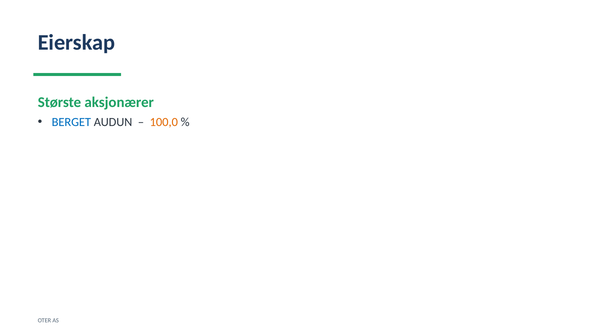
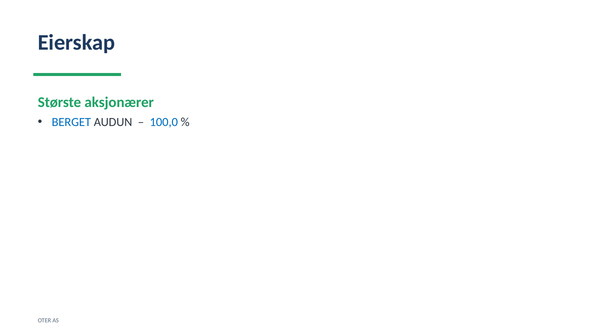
100,0 colour: orange -> blue
